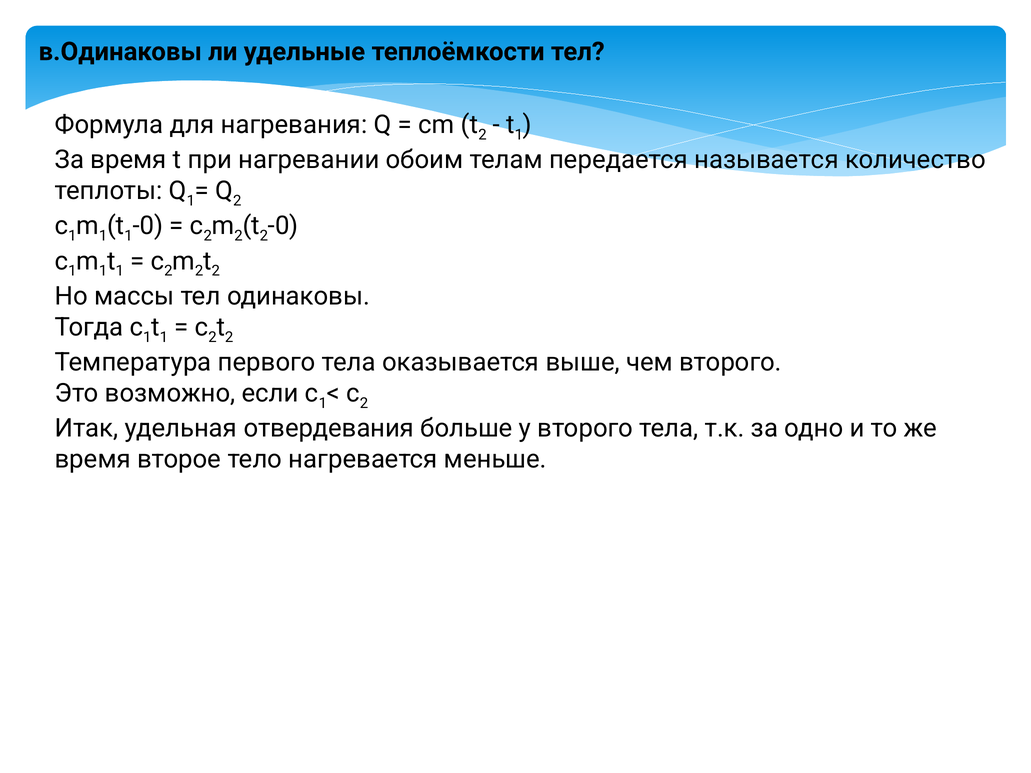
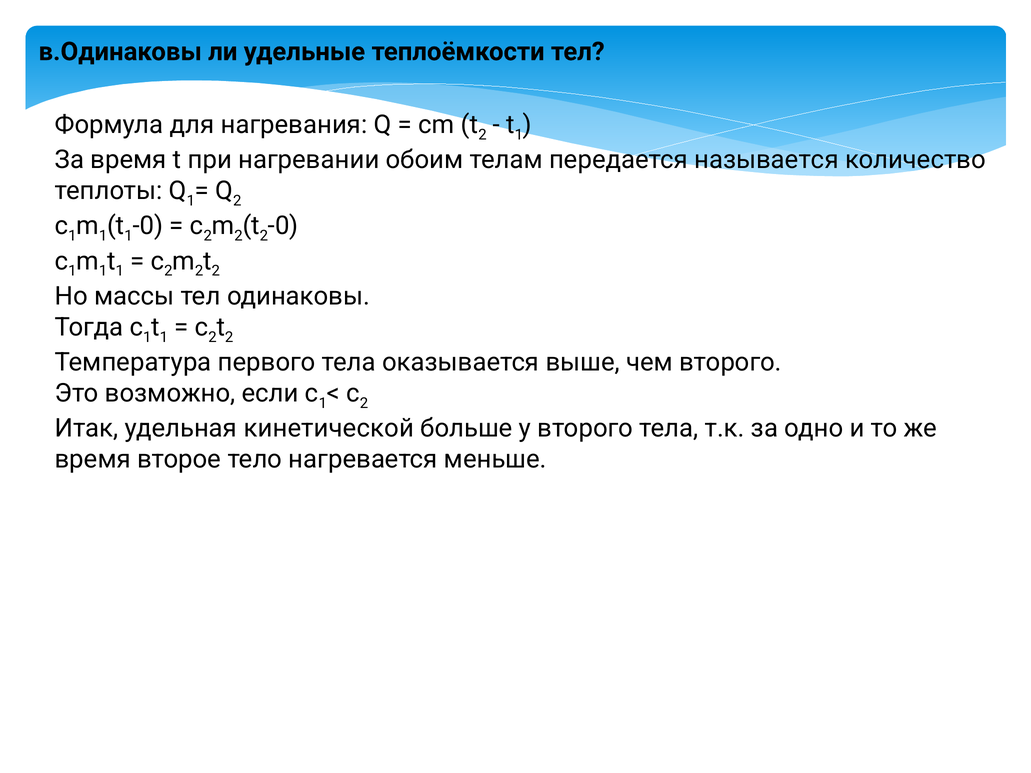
отвердевания: отвердевания -> кинетической
